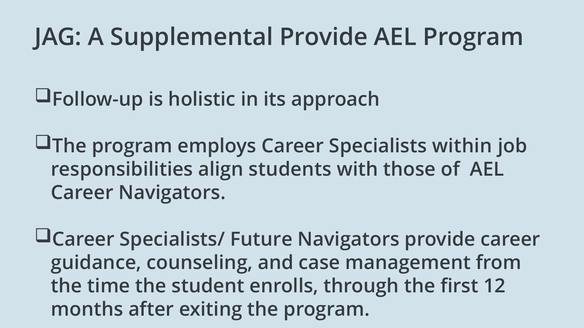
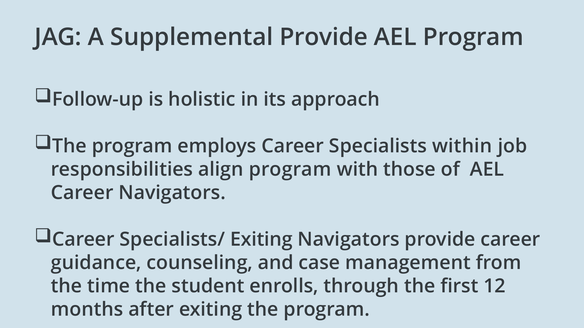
align students: students -> program
Specialists/ Future: Future -> Exiting
